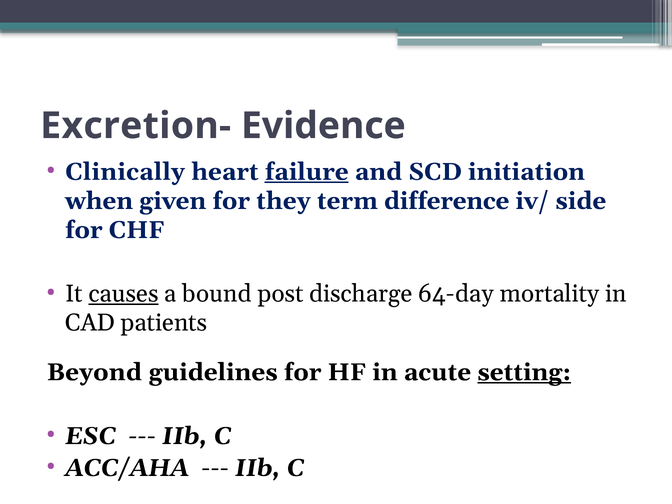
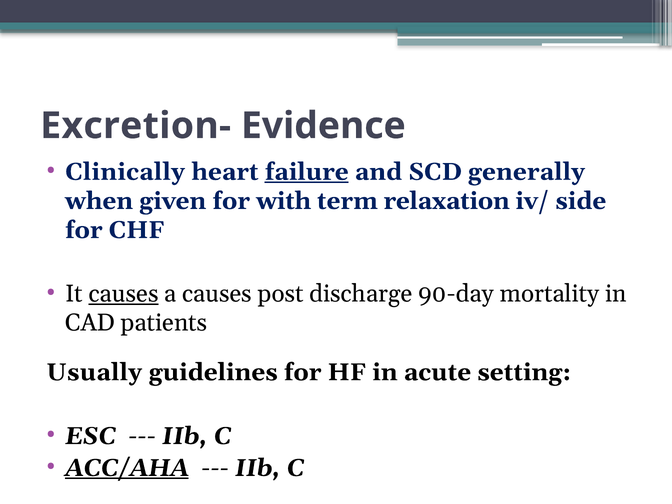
initiation: initiation -> generally
they: they -> with
difference: difference -> relaxation
a bound: bound -> causes
64-day: 64-day -> 90-day
Beyond: Beyond -> Usually
setting underline: present -> none
ACC/AHA underline: none -> present
